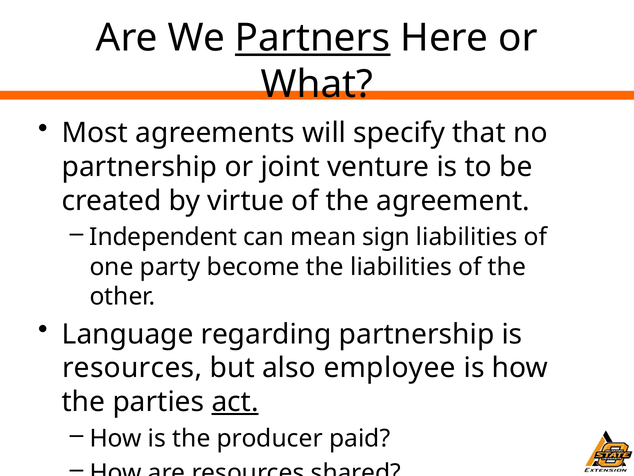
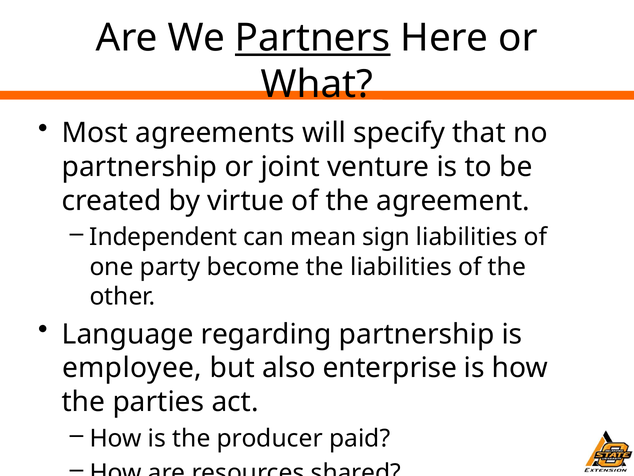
resources at (132, 368): resources -> employee
employee: employee -> enterprise
act underline: present -> none
